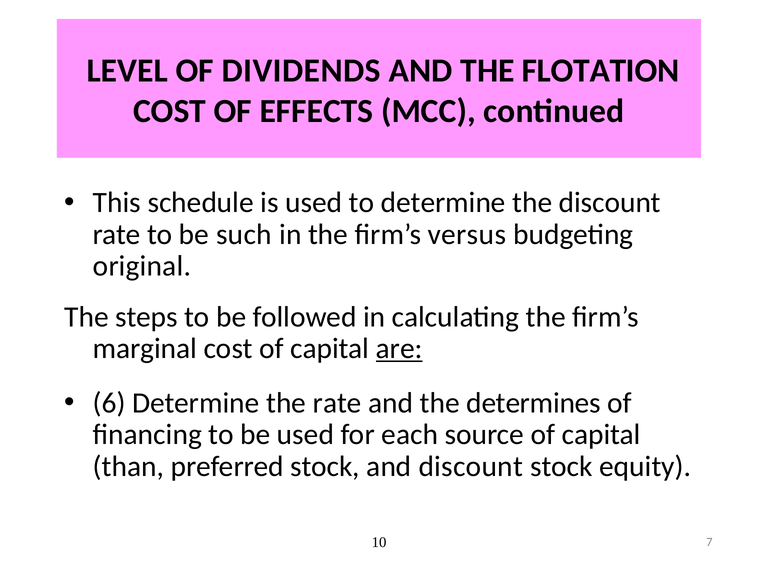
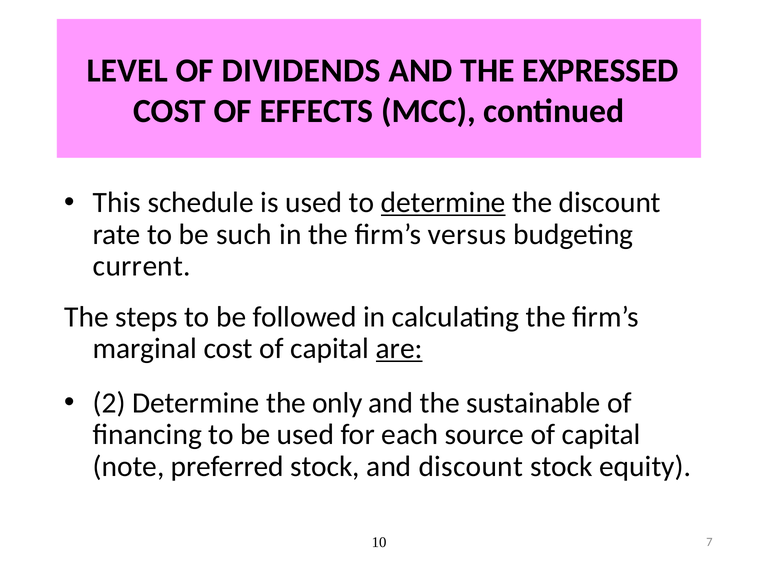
FLOTATION: FLOTATION -> EXPRESSED
determine at (443, 203) underline: none -> present
original: original -> current
6: 6 -> 2
the rate: rate -> only
determines: determines -> sustainable
than: than -> note
